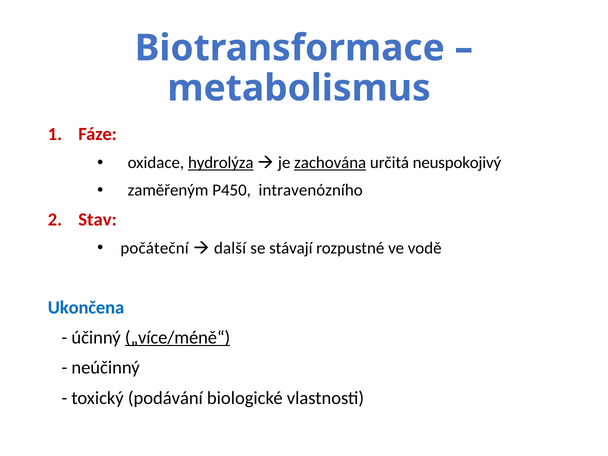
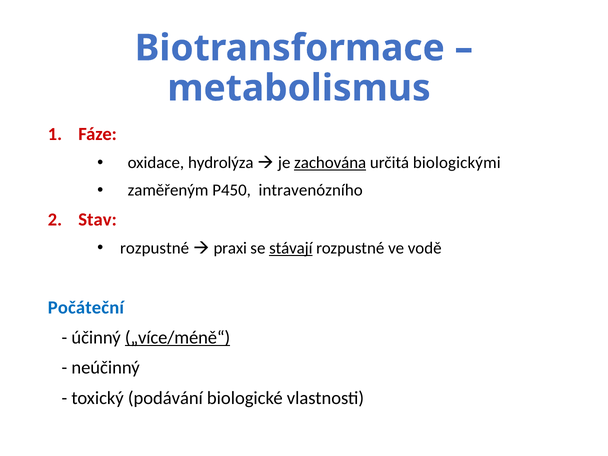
hydrolýza underline: present -> none
neuspokojivý: neuspokojivý -> biologickými
počáteční at (155, 248): počáteční -> rozpustné
další: další -> praxi
stávají underline: none -> present
Ukončena: Ukončena -> Počáteční
